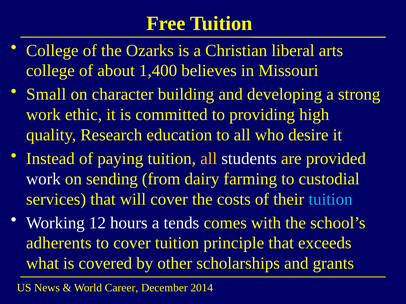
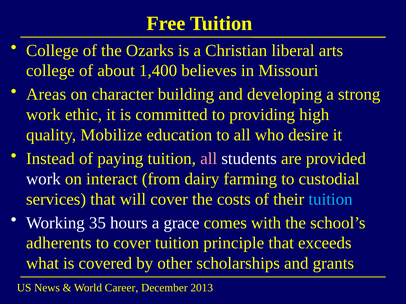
Small: Small -> Areas
Research: Research -> Mobilize
all at (209, 159) colour: yellow -> pink
sending: sending -> interact
12: 12 -> 35
tends: tends -> grace
2014: 2014 -> 2013
